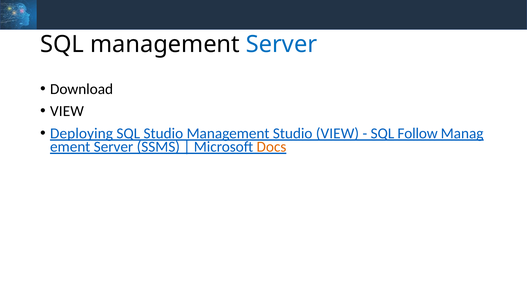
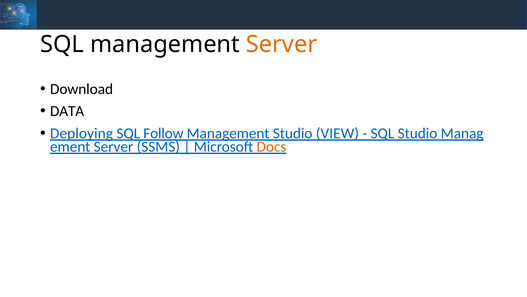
Server at (282, 44) colour: blue -> orange
VIEW at (67, 111): VIEW -> DATA
SQL Studio: Studio -> Follow
SQL Follow: Follow -> Studio
